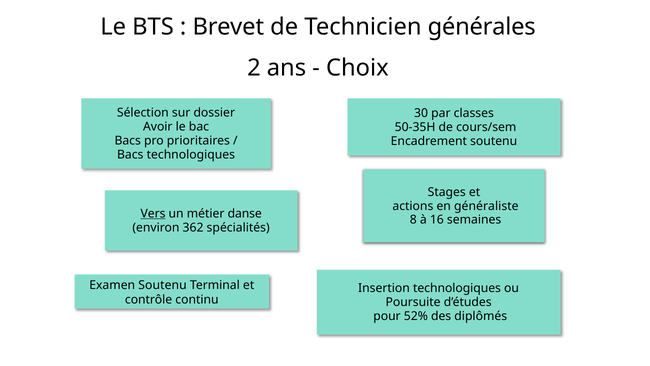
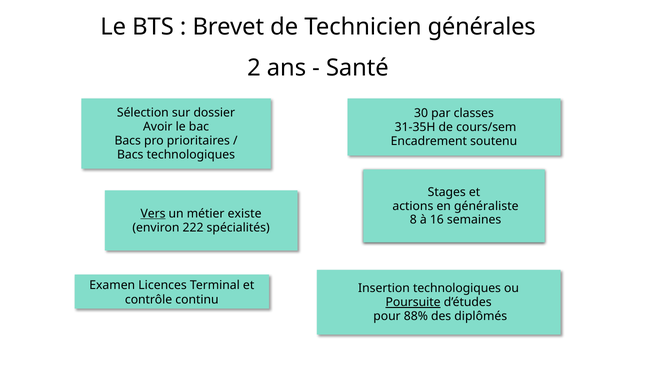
Choix: Choix -> Santé
50-35H: 50-35H -> 31-35H
danse: danse -> existe
362: 362 -> 222
Examen Soutenu: Soutenu -> Licences
Poursuite underline: none -> present
52%: 52% -> 88%
